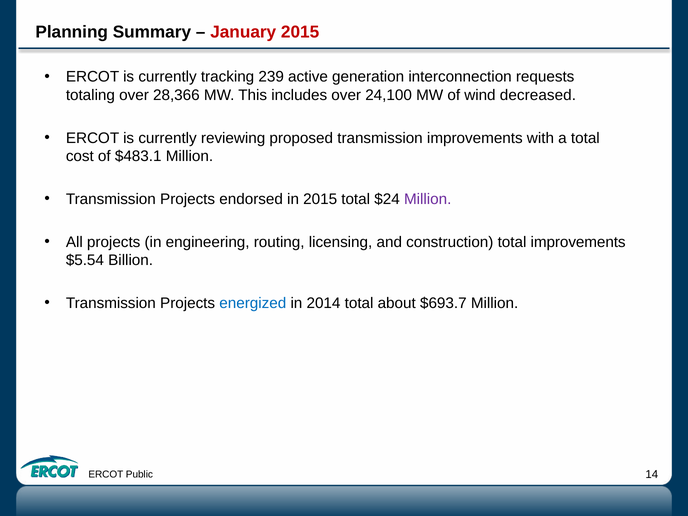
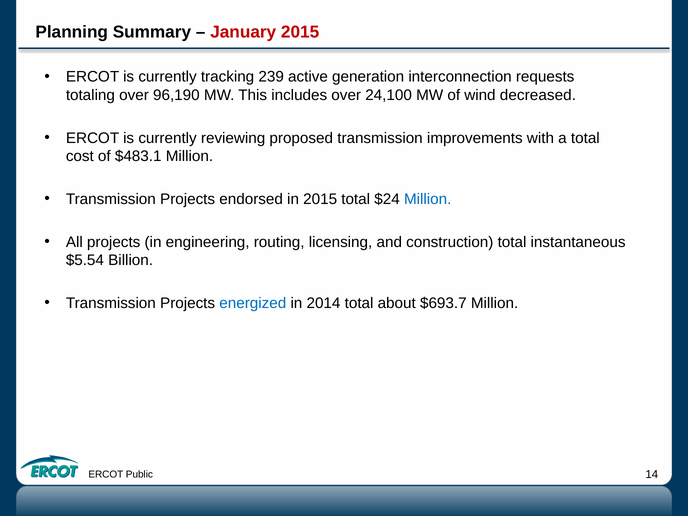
28,366: 28,366 -> 96,190
Million at (428, 199) colour: purple -> blue
total improvements: improvements -> instantaneous
